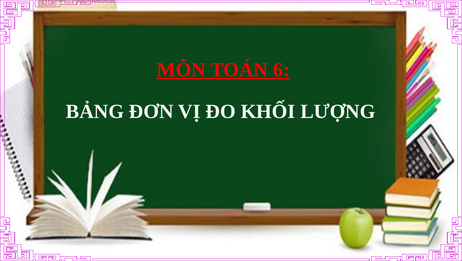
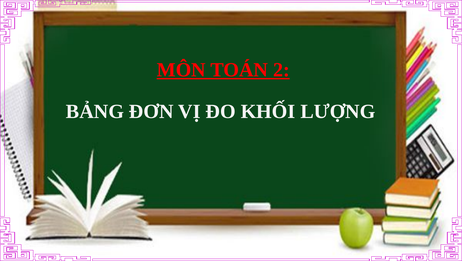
6: 6 -> 2
